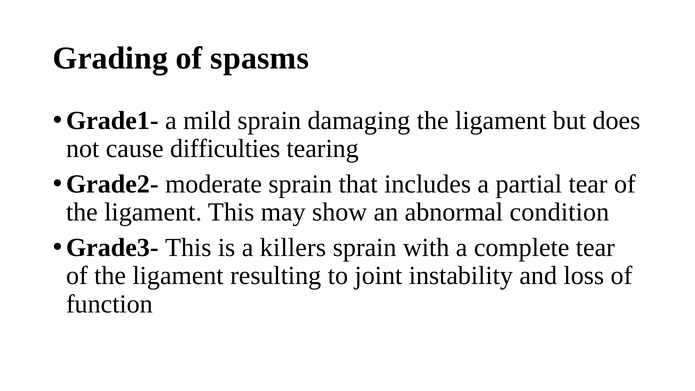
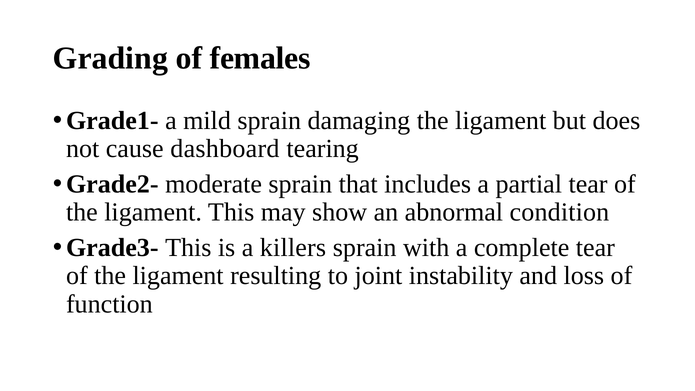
spasms: spasms -> females
difficulties: difficulties -> dashboard
